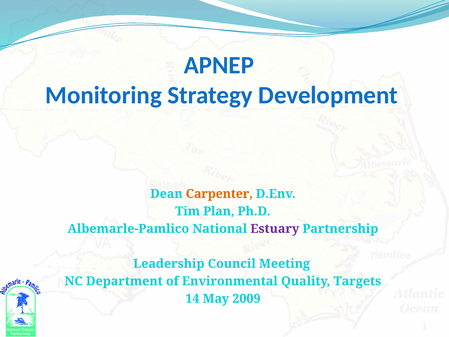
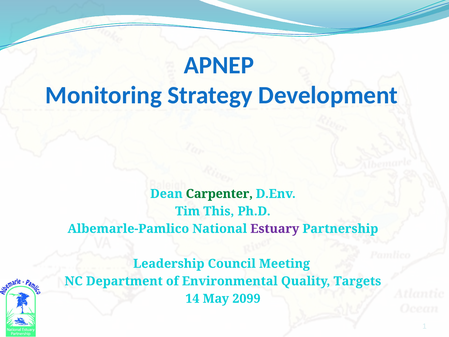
Carpenter colour: orange -> green
Plan: Plan -> This
2009: 2009 -> 2099
